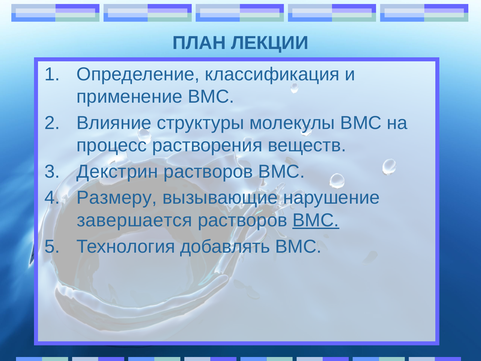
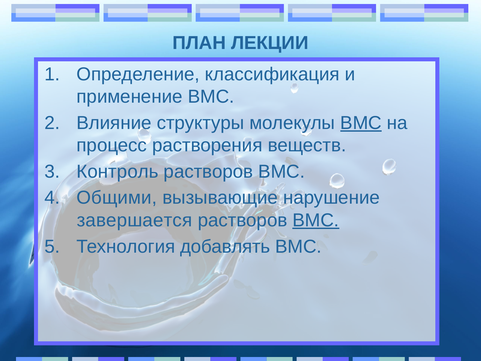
ВМС at (361, 123) underline: none -> present
Декстрин: Декстрин -> Контроль
Размеру: Размеру -> Общими
